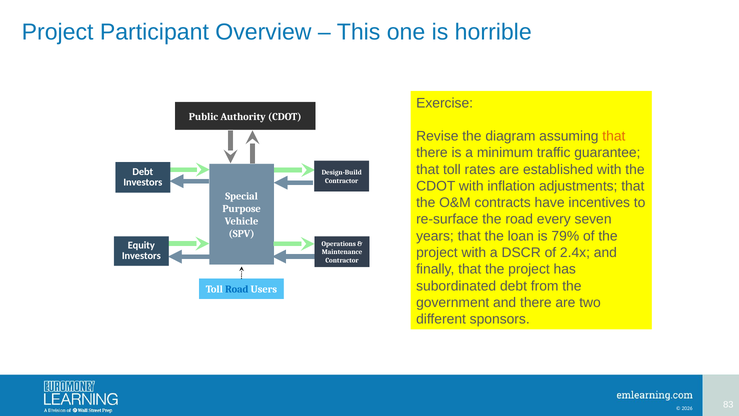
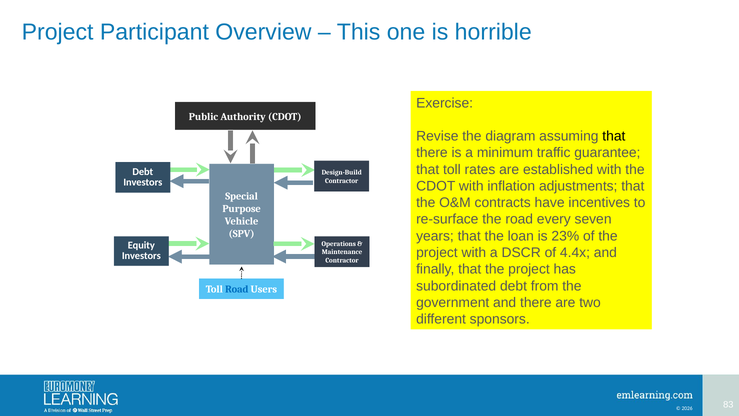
that at (614, 136) colour: orange -> black
79%: 79% -> 23%
2.4x: 2.4x -> 4.4x
